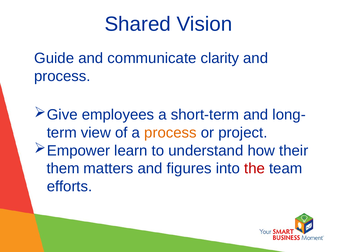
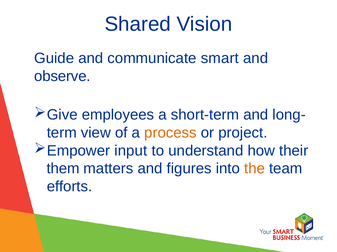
clarity: clarity -> smart
process at (62, 76): process -> observe
learn: learn -> input
the colour: red -> orange
